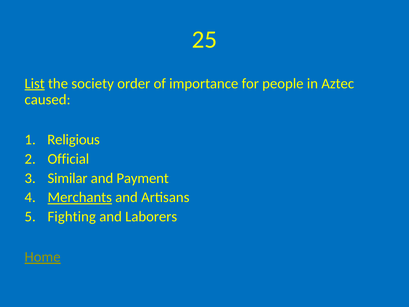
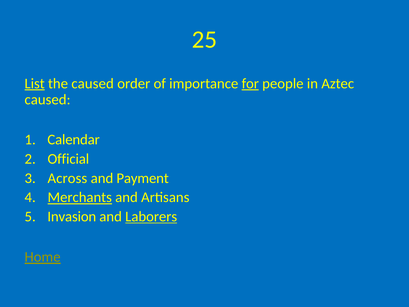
the society: society -> caused
for underline: none -> present
Religious: Religious -> Calendar
Similar: Similar -> Across
Fighting: Fighting -> Invasion
Laborers underline: none -> present
